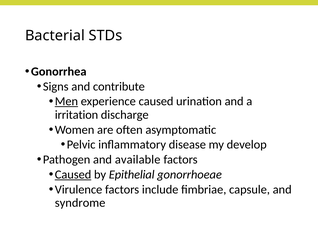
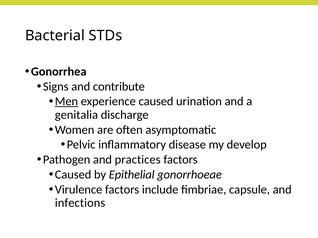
irritation: irritation -> genitalia
available: available -> practices
Caused at (73, 175) underline: present -> none
syndrome: syndrome -> infections
